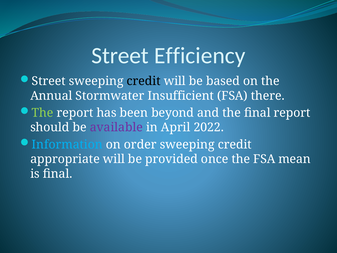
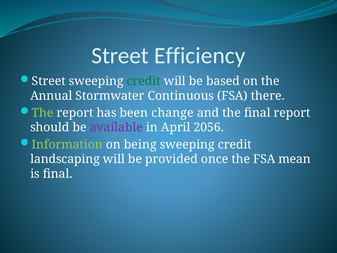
credit at (144, 81) colour: black -> green
Insufficient: Insufficient -> Continuous
beyond: beyond -> change
2022: 2022 -> 2056
Information colour: light blue -> light green
order: order -> being
appropriate: appropriate -> landscaping
